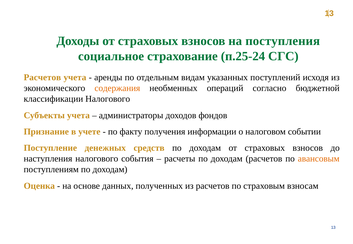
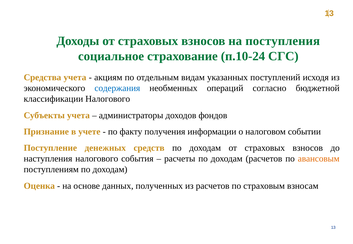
п.25-24: п.25-24 -> п.10-24
Расчетов at (42, 77): Расчетов -> Средства
аренды: аренды -> акциям
содержания colour: orange -> blue
